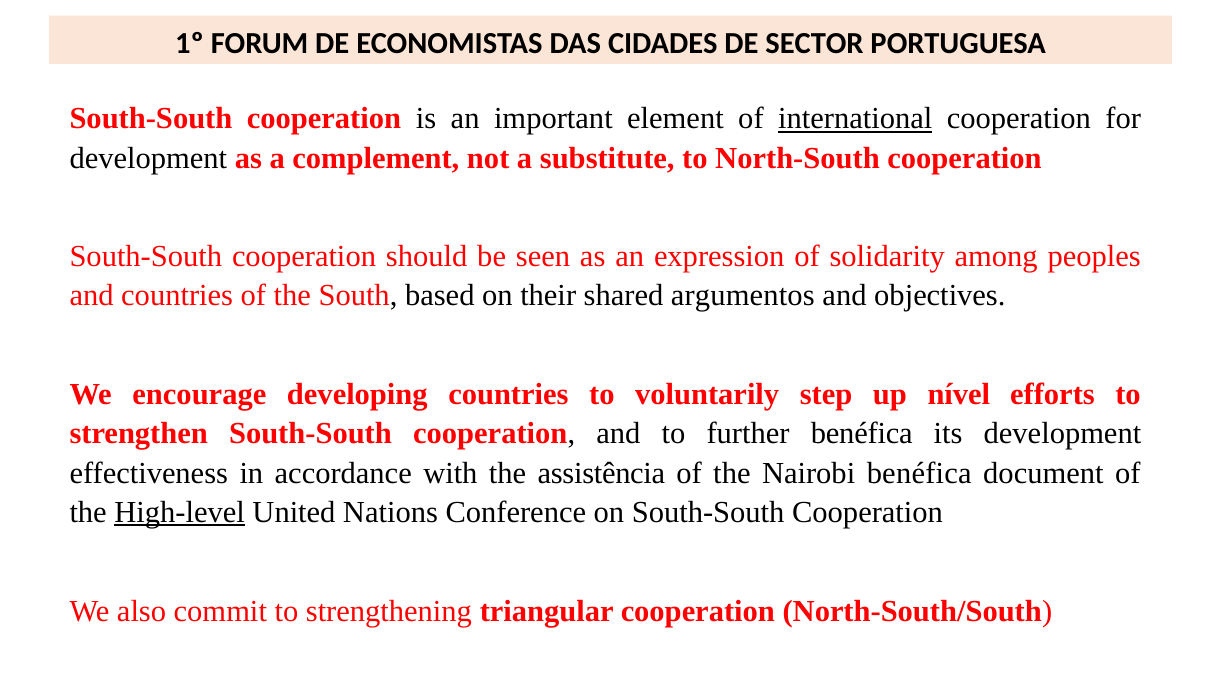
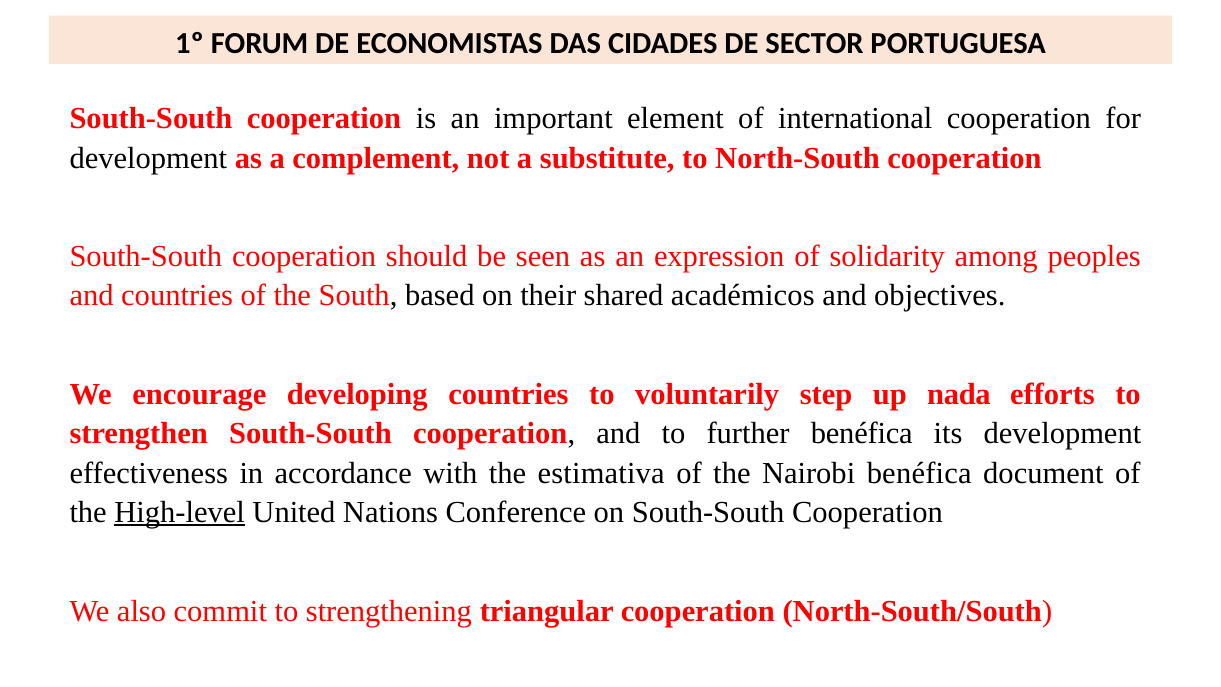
international underline: present -> none
argumentos: argumentos -> académicos
nível: nível -> nada
assistência: assistência -> estimativa
